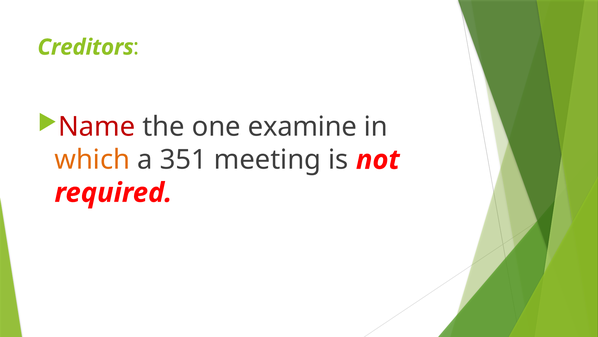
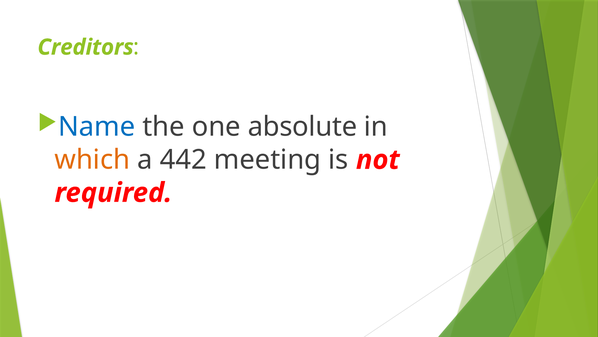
Name colour: red -> blue
examine: examine -> absolute
351: 351 -> 442
